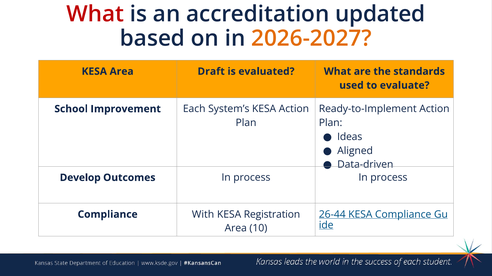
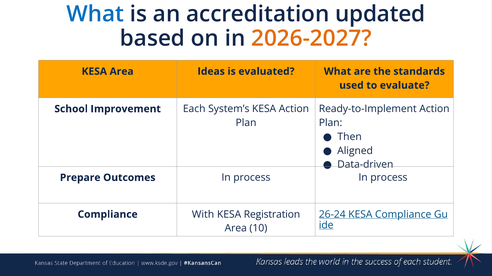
What at (95, 14) colour: red -> blue
Draft: Draft -> Ideas
Ideas: Ideas -> Then
Develop: Develop -> Prepare
26-44: 26-44 -> 26-24
